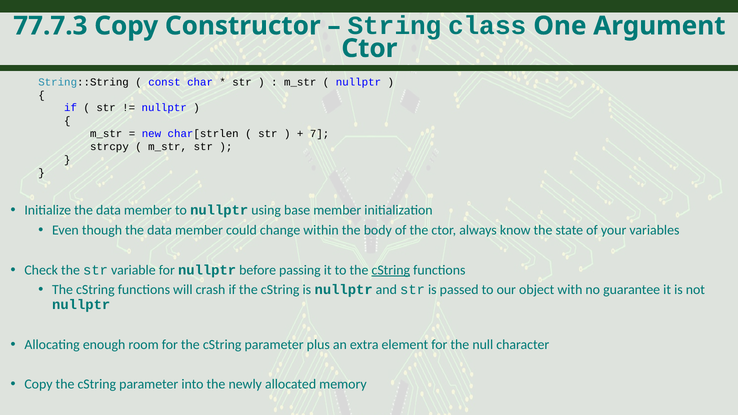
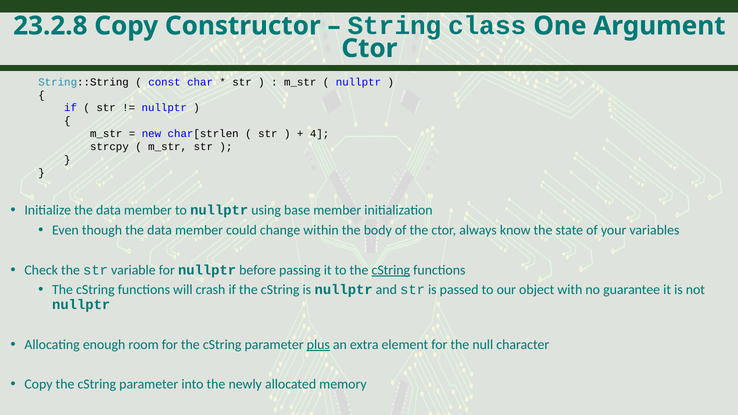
77.7.3: 77.7.3 -> 23.2.8
7: 7 -> 4
plus underline: none -> present
